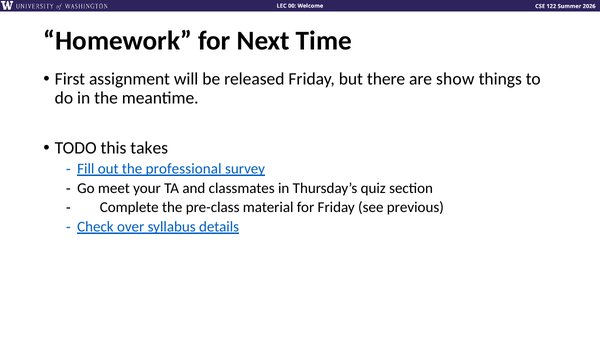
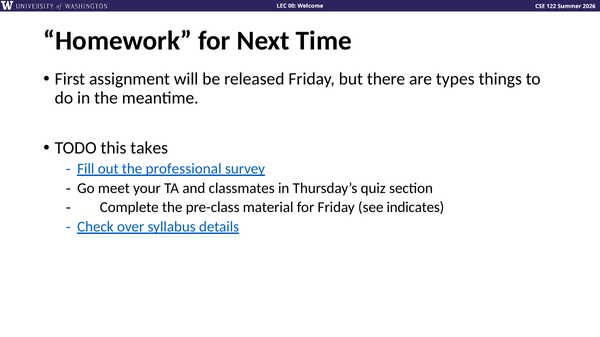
show: show -> types
previous: previous -> indicates
